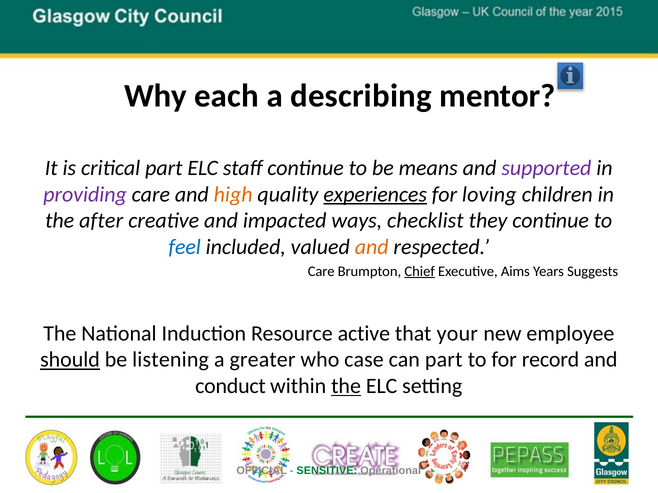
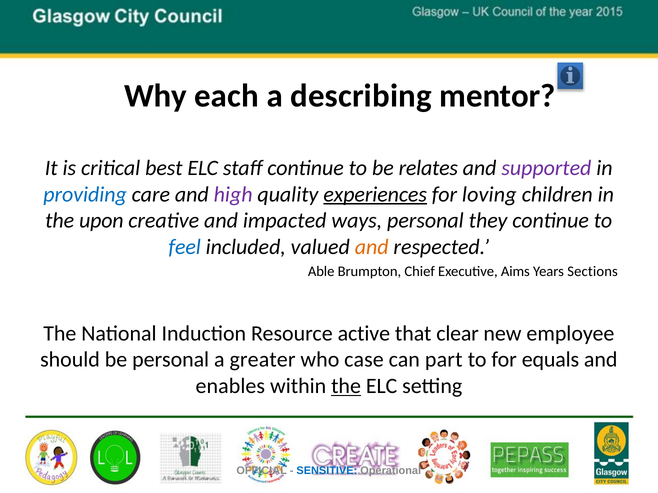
critical part: part -> best
means: means -> relates
providing colour: purple -> blue
high colour: orange -> purple
after: after -> upon
ways checklist: checklist -> personal
Care at (321, 272): Care -> Able
Chief underline: present -> none
Suggests: Suggests -> Sections
your: your -> clear
should underline: present -> none
be listening: listening -> personal
record: record -> equals
conduct: conduct -> enables
SENSITIVE colour: green -> blue
